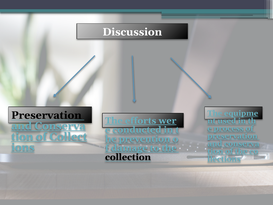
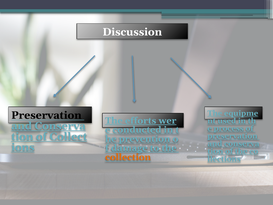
collection colour: black -> orange
